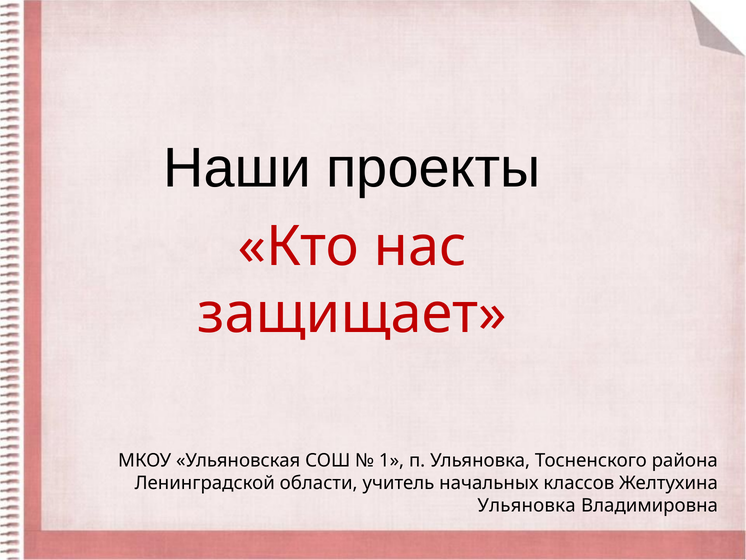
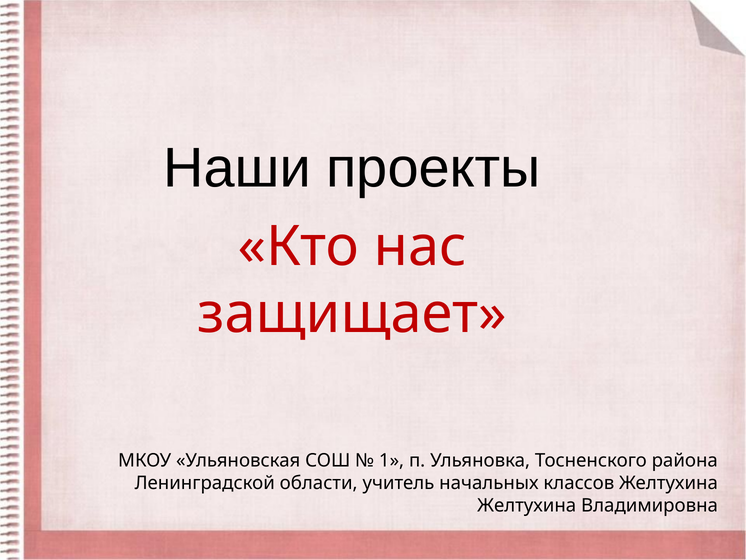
Ульяновка at (527, 505): Ульяновка -> Желтухина
